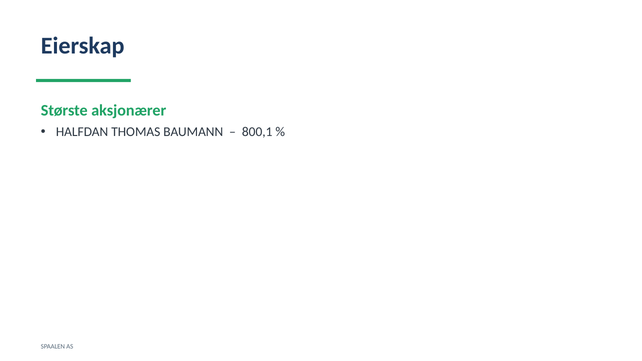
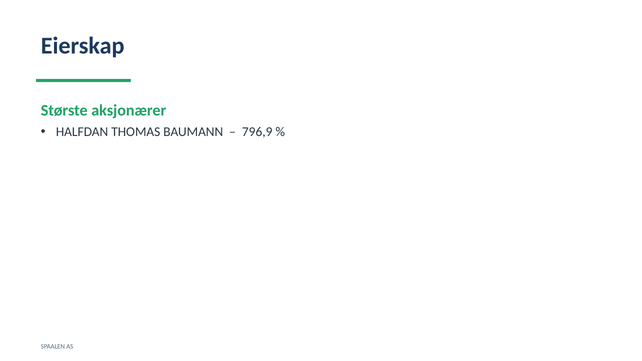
800,1: 800,1 -> 796,9
